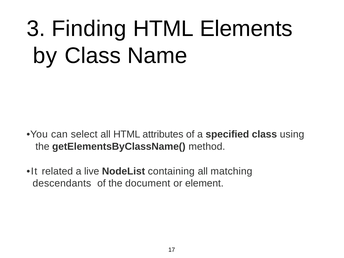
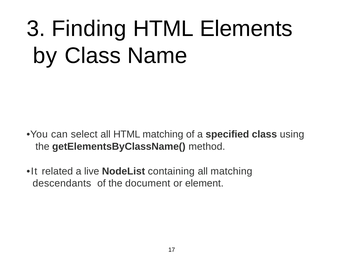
HTML attributes: attributes -> matching
